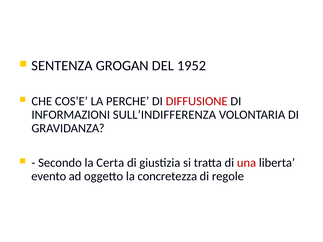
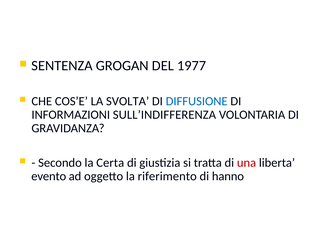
1952: 1952 -> 1977
PERCHE: PERCHE -> SVOLTA
DIFFUSIONE colour: red -> blue
concretezza: concretezza -> riferimento
regole: regole -> hanno
